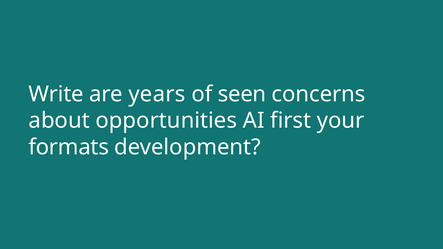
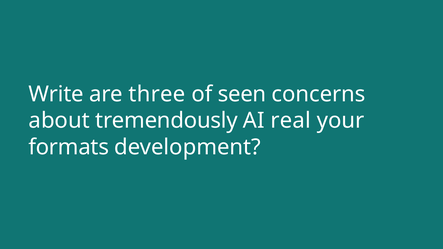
years: years -> three
opportunities: opportunities -> tremendously
first: first -> real
